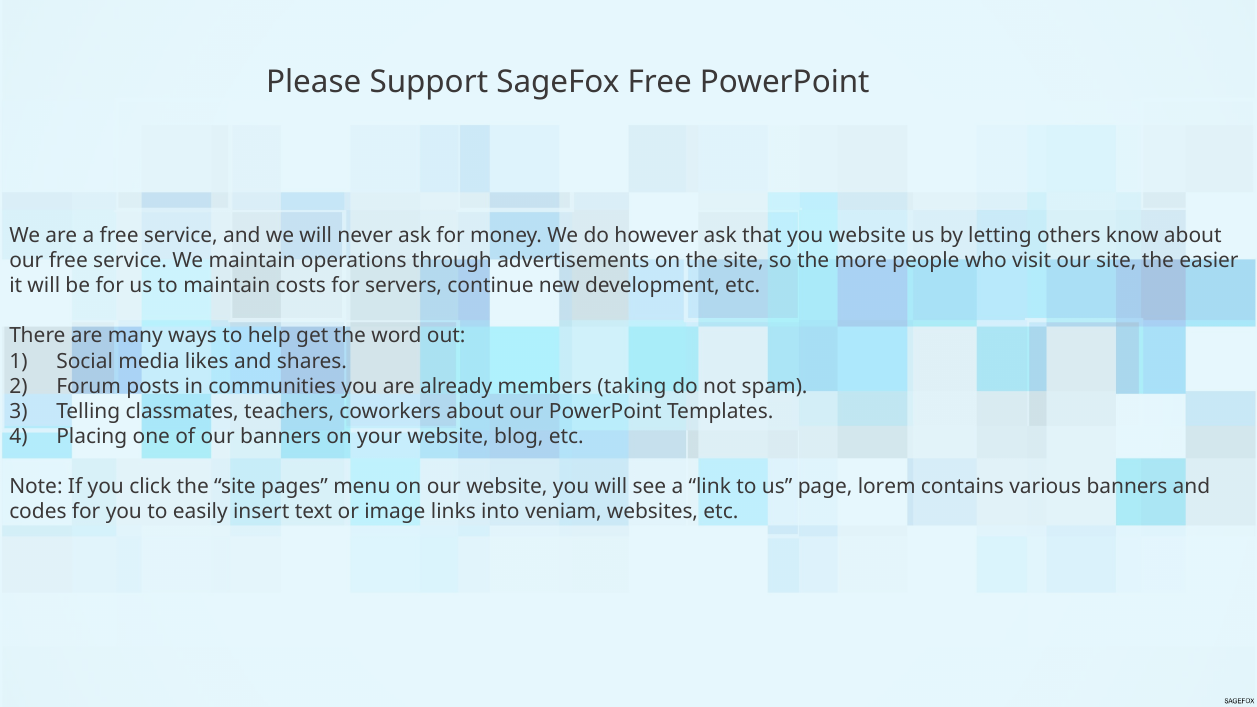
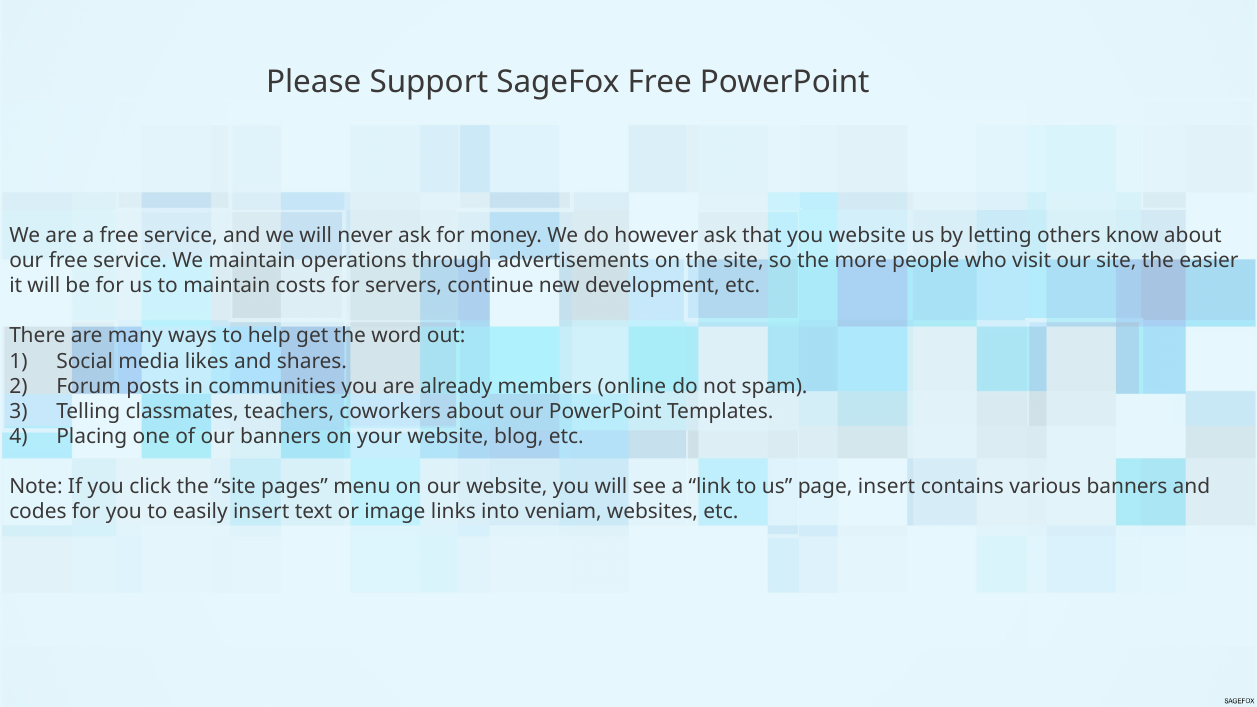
taking: taking -> online
page lorem: lorem -> insert
